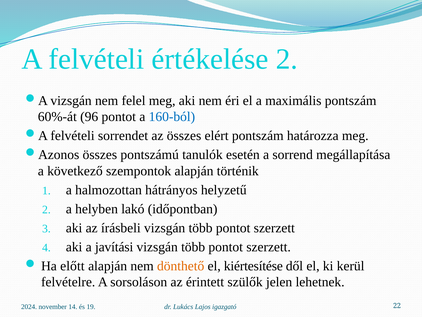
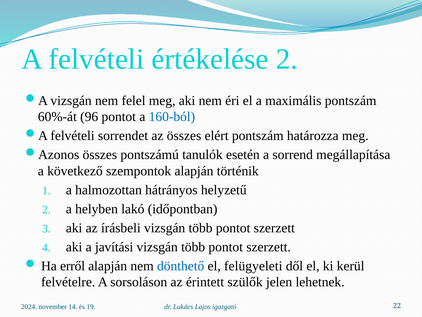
előtt: előtt -> erről
dönthető colour: orange -> blue
kiértesítése: kiértesítése -> felügyeleti
